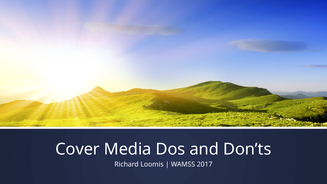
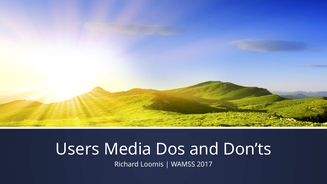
Cover: Cover -> Users
